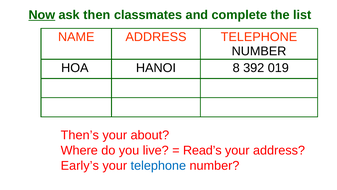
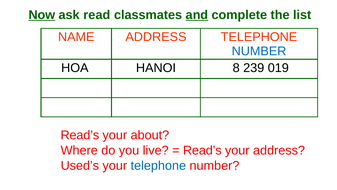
then: then -> read
and underline: none -> present
NUMBER at (259, 51) colour: black -> blue
392: 392 -> 239
Then’s at (80, 135): Then’s -> Read’s
Early’s: Early’s -> Used’s
